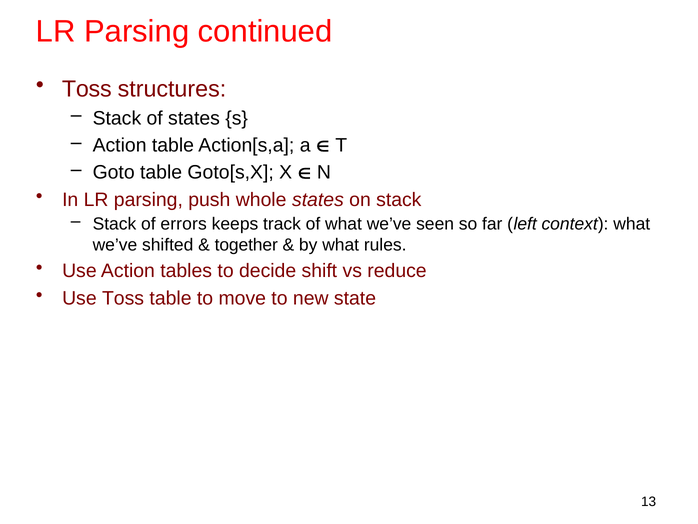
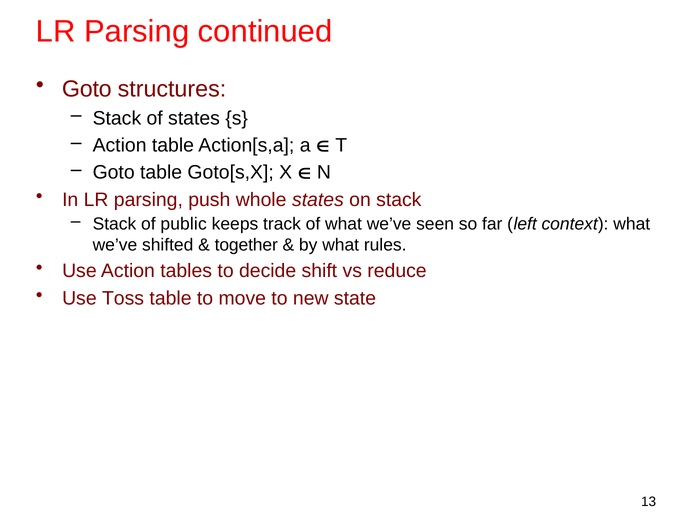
Toss at (87, 89): Toss -> Goto
errors: errors -> public
